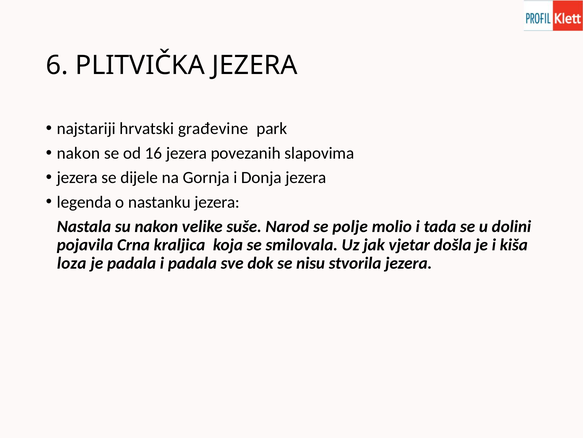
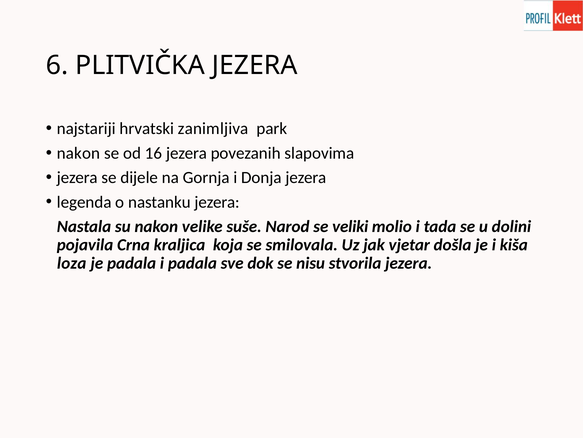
građevine: građevine -> zanimljiva
polje: polje -> veliki
